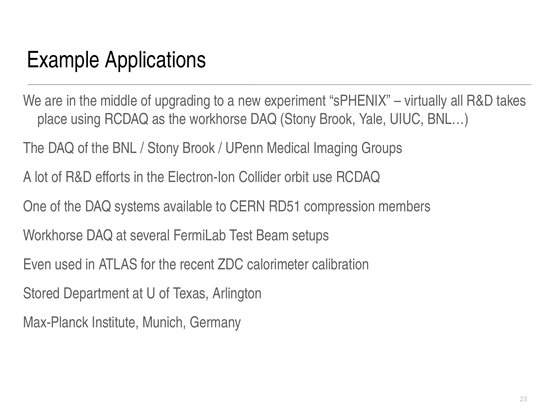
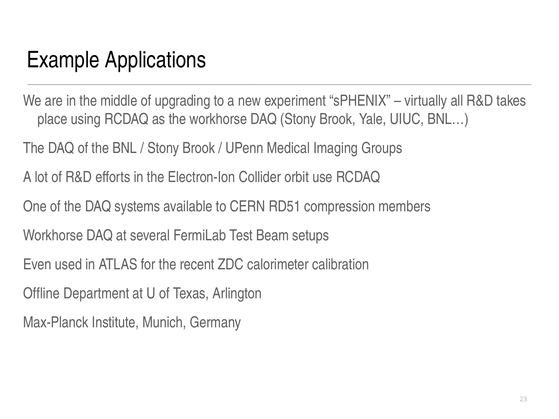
Stored: Stored -> Offline
